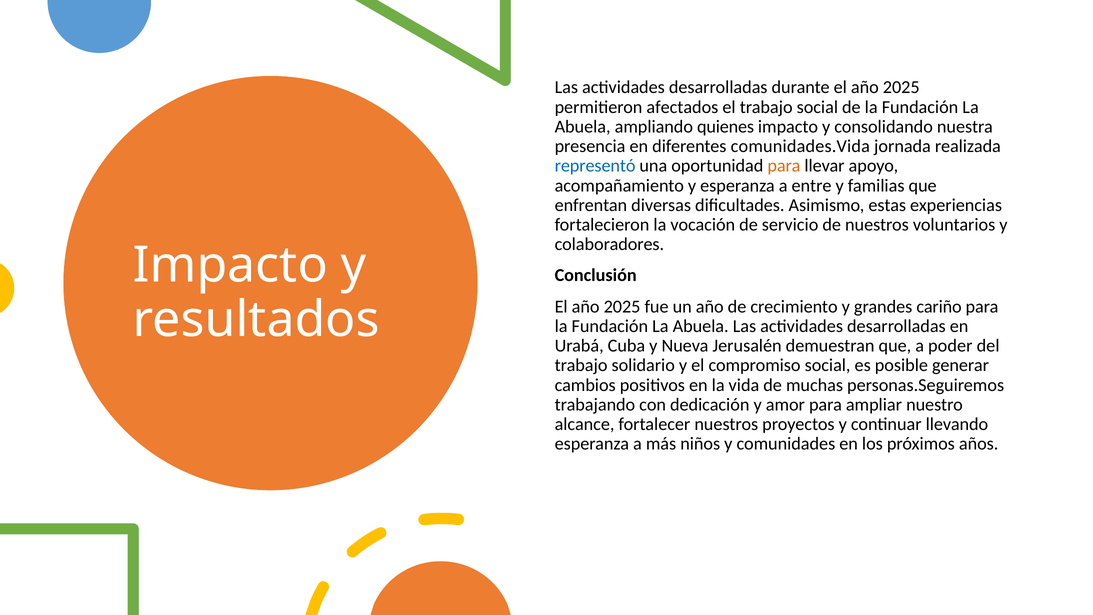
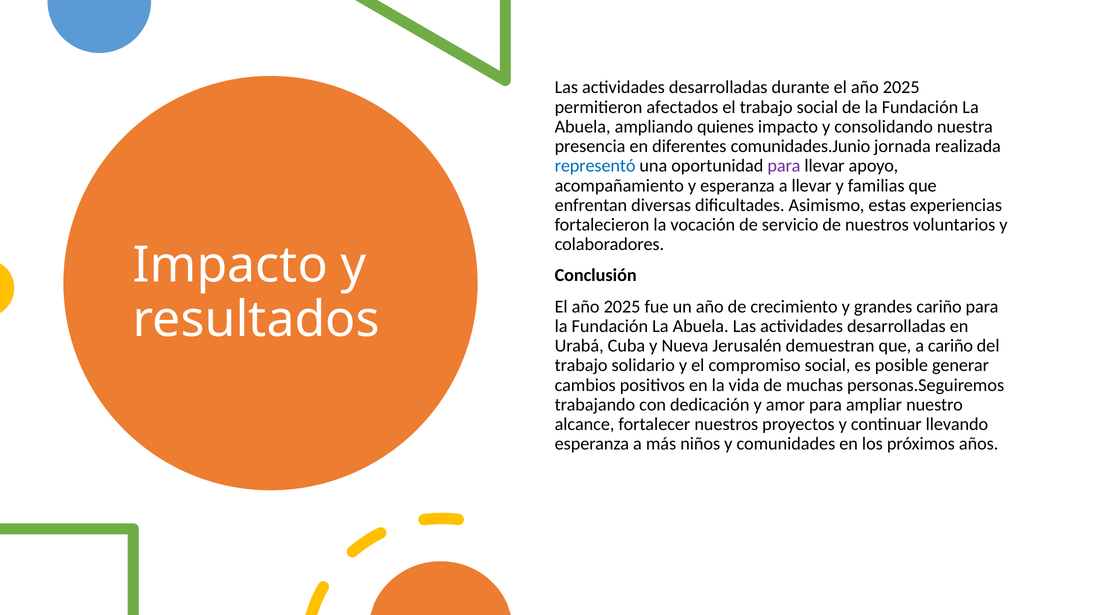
comunidades.Vida: comunidades.Vida -> comunidades.Junio
para at (784, 166) colour: orange -> purple
a entre: entre -> llevar
a poder: poder -> cariño
